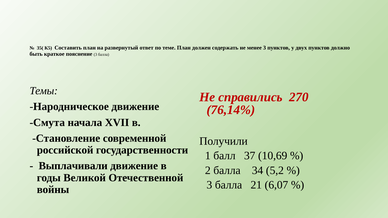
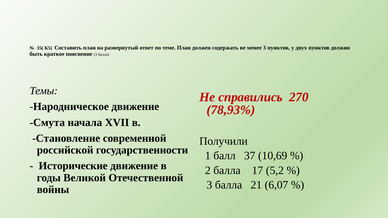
76,14%: 76,14% -> 78,93%
Выплачивали: Выплачивали -> Исторические
34: 34 -> 17
